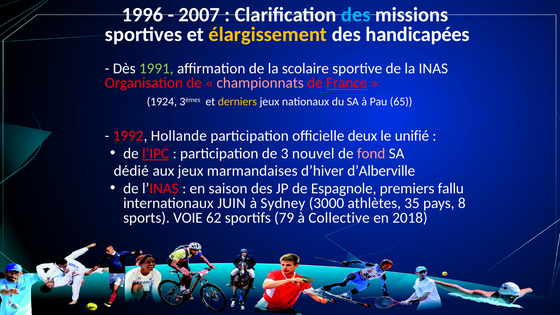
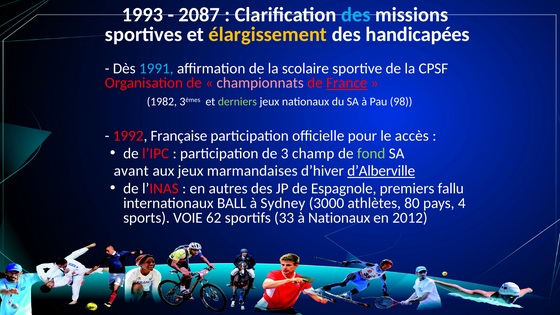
1996: 1996 -> 1993
2007: 2007 -> 2087
1991 colour: light green -> light blue
INAS: INAS -> CPSF
1924: 1924 -> 1982
derniers colour: yellow -> light green
65: 65 -> 98
Hollande: Hollande -> Française
deux: deux -> pour
unifié: unifié -> accès
l’IPC underline: present -> none
nouvel: nouvel -> champ
fond colour: pink -> light green
dédié: dédié -> avant
d’Alberville underline: none -> present
saison: saison -> autres
JUIN: JUIN -> BALL
35: 35 -> 80
8: 8 -> 4
79: 79 -> 33
à Collective: Collective -> Nationaux
2018: 2018 -> 2012
